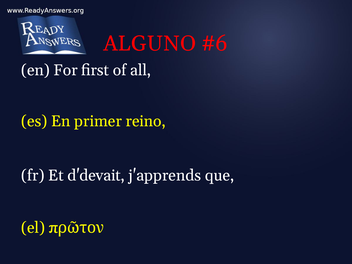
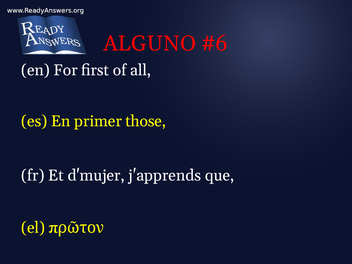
reino: reino -> those
d'devait: d'devait -> d'mujer
